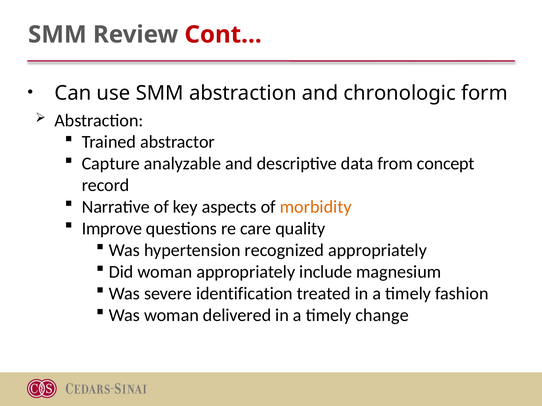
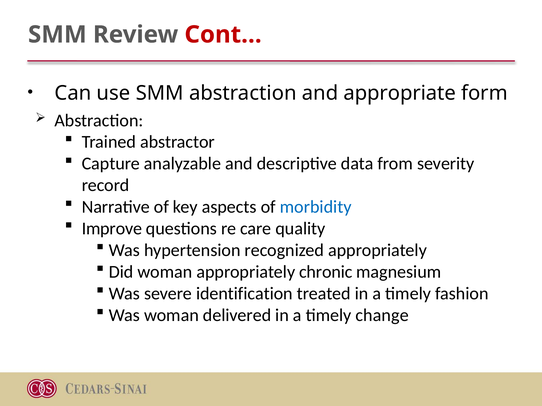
chronologic: chronologic -> appropriate
concept: concept -> severity
morbidity colour: orange -> blue
include: include -> chronic
